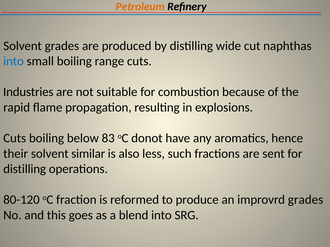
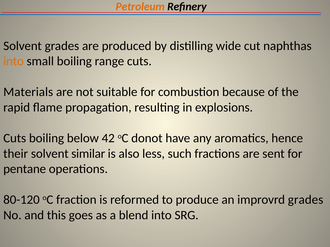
into at (14, 61) colour: blue -> orange
Industries: Industries -> Materials
83: 83 -> 42
distilling at (25, 169): distilling -> pentane
